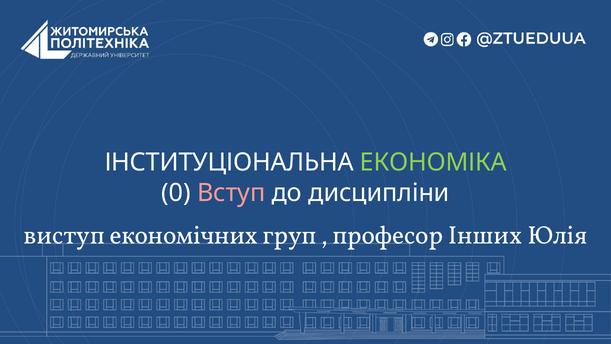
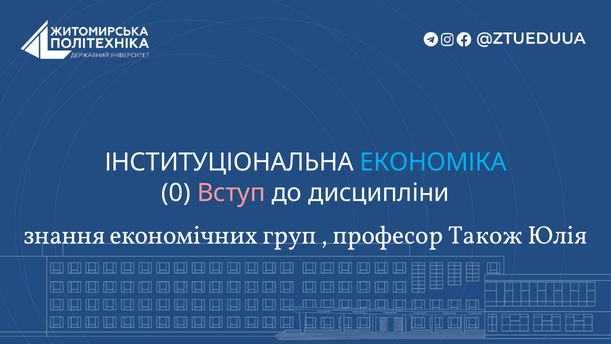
ЕКОНОМІКА colour: light green -> light blue
виступ: виступ -> знання
Інших: Інших -> Також
